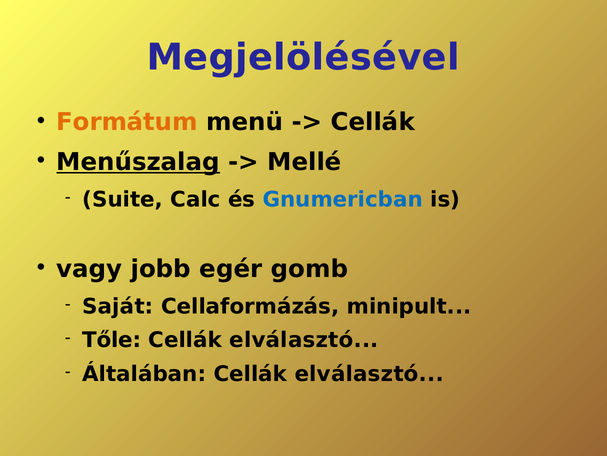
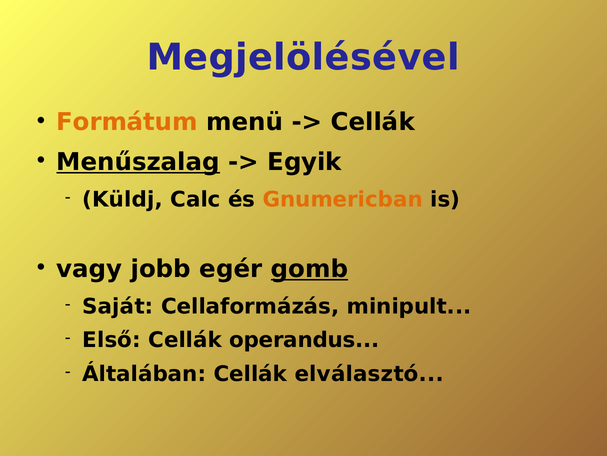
Mellé: Mellé -> Egyik
Suite: Suite -> Küldj
Gnumericban colour: blue -> orange
gomb underline: none -> present
Tőle: Tőle -> Első
elválasztó at (304, 340): elválasztó -> operandus
